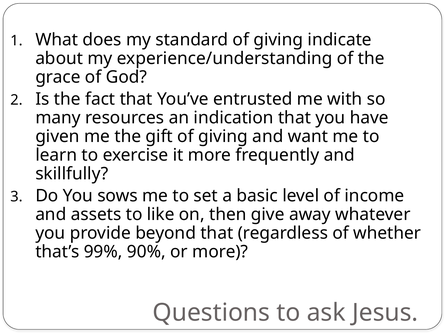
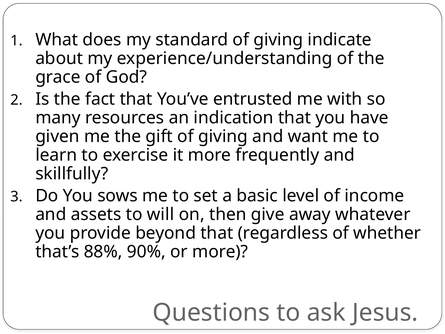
like: like -> will
99%: 99% -> 88%
